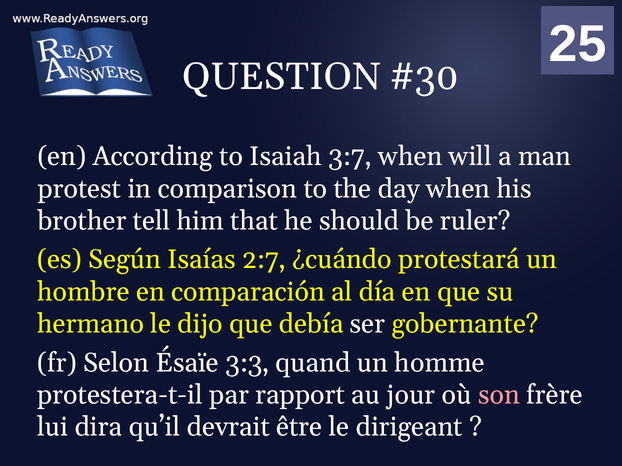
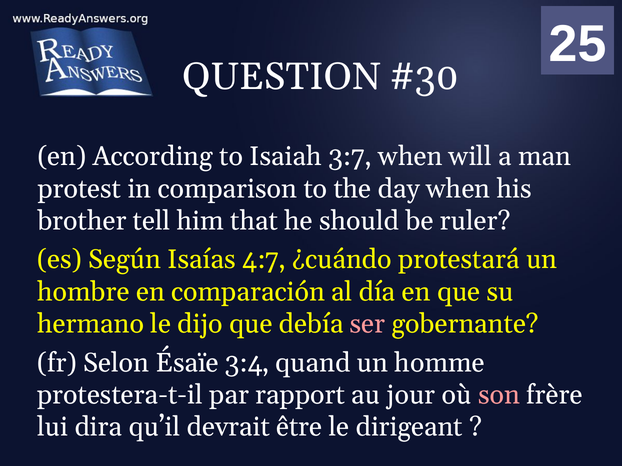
2:7: 2:7 -> 4:7
ser colour: white -> pink
3:3: 3:3 -> 3:4
